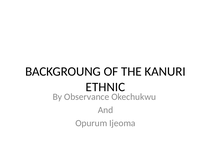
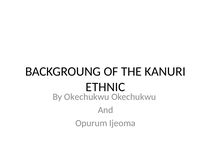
By Observance: Observance -> Okechukwu
